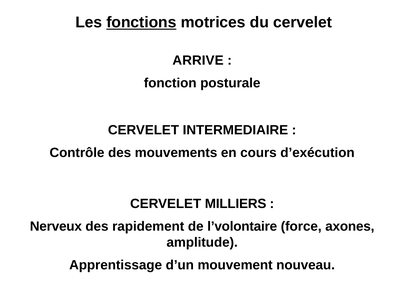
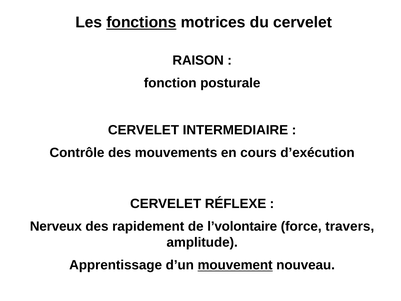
ARRIVE: ARRIVE -> RAISON
MILLIERS: MILLIERS -> RÉFLEXE
axones: axones -> travers
mouvement underline: none -> present
